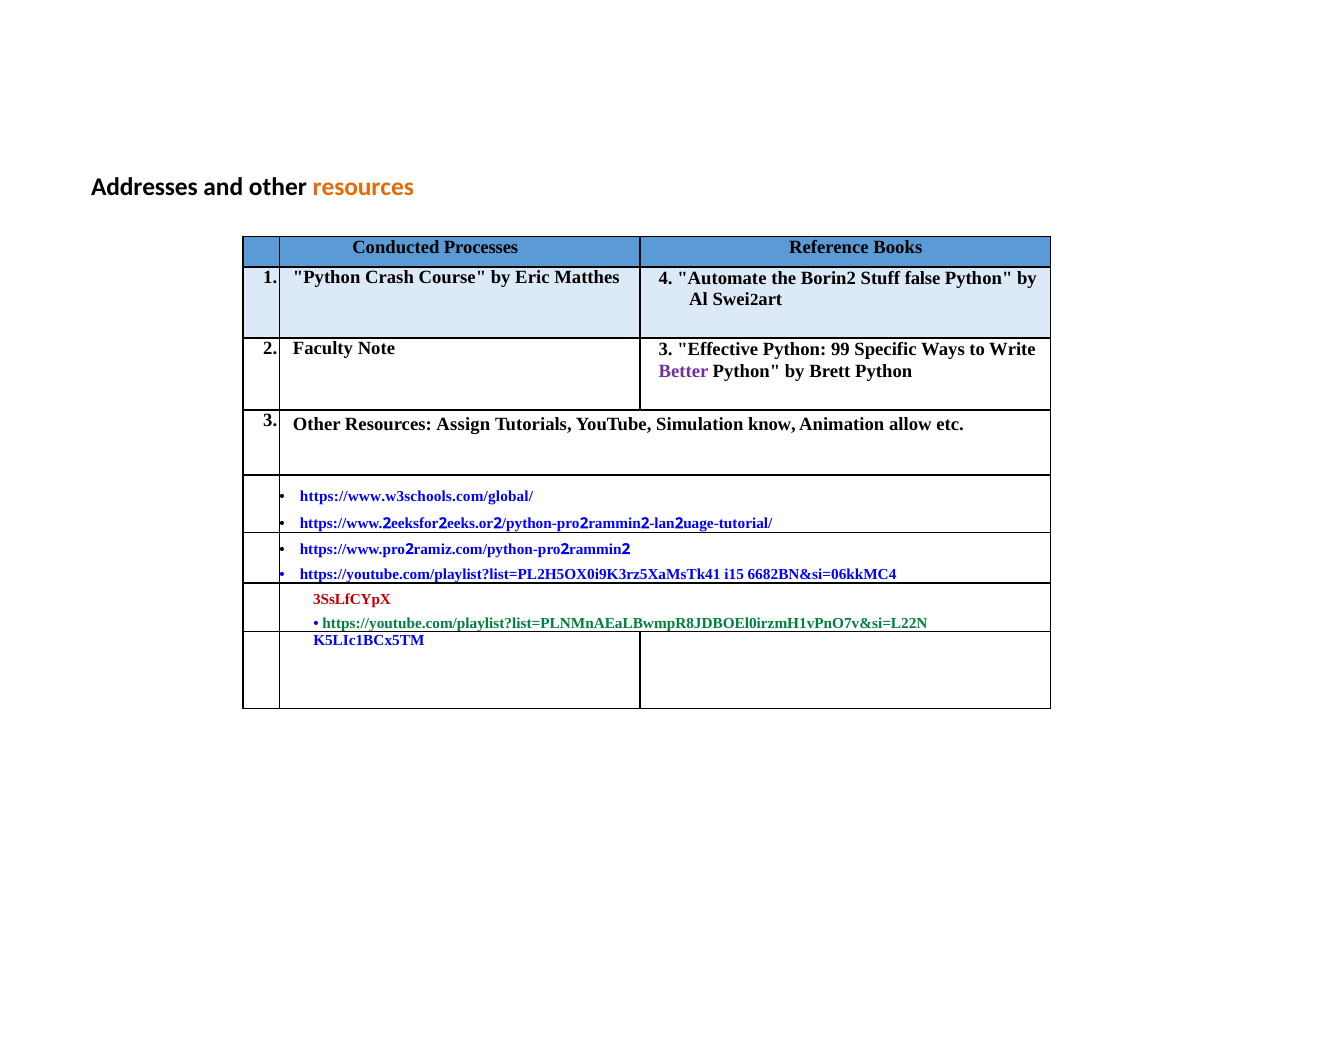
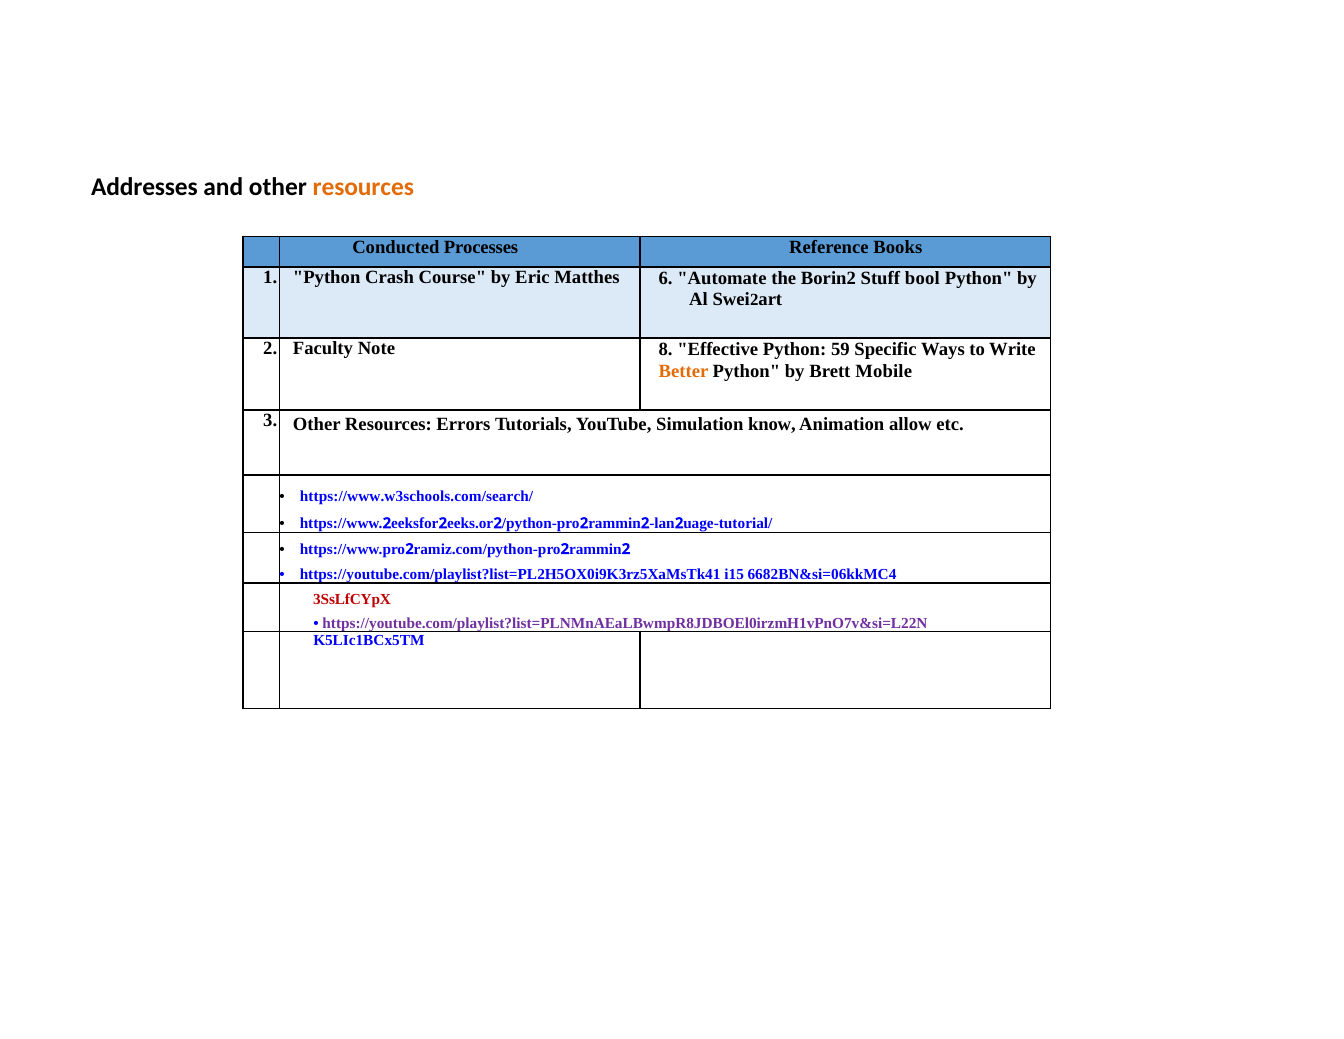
4: 4 -> 6
false: false -> bool
Note 3: 3 -> 8
99: 99 -> 59
Better colour: purple -> orange
Brett Python: Python -> Mobile
Assign: Assign -> Errors
https://www.w3schools.com/global/: https://www.w3schools.com/global/ -> https://www.w3schools.com/search/
https://youtube.com/playlist?list=PLNMnAEaLBwmpR8JDBOEl0irzmH1vPnO7v&si=L22N colour: green -> purple
